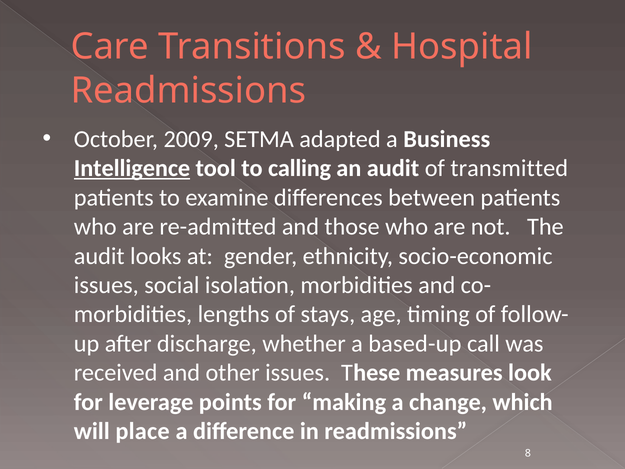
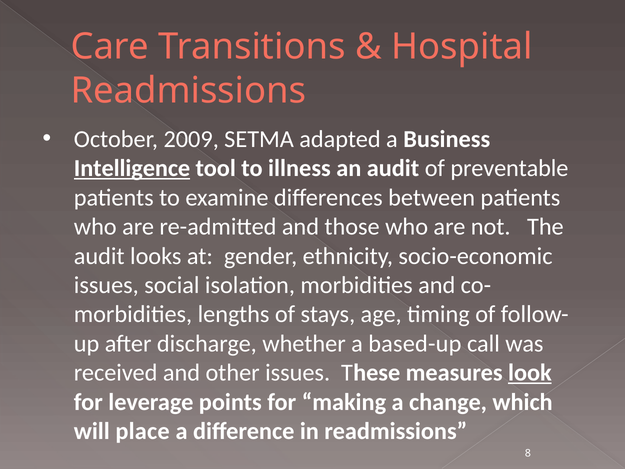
calling: calling -> illness
transmitted: transmitted -> preventable
look underline: none -> present
